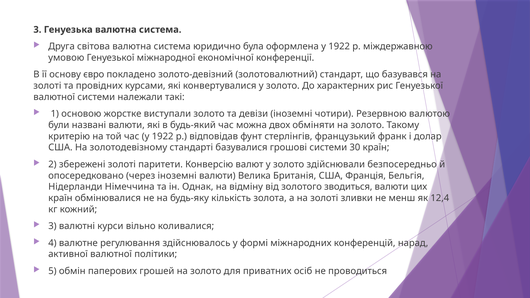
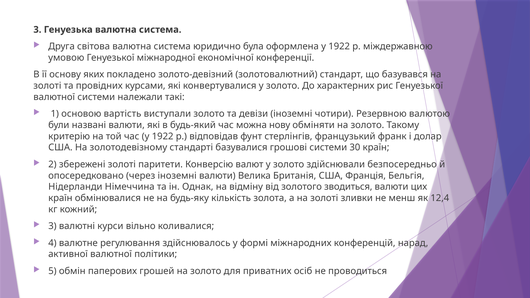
євро: євро -> яких
жорстке: жорстке -> вартість
двох: двох -> нову
